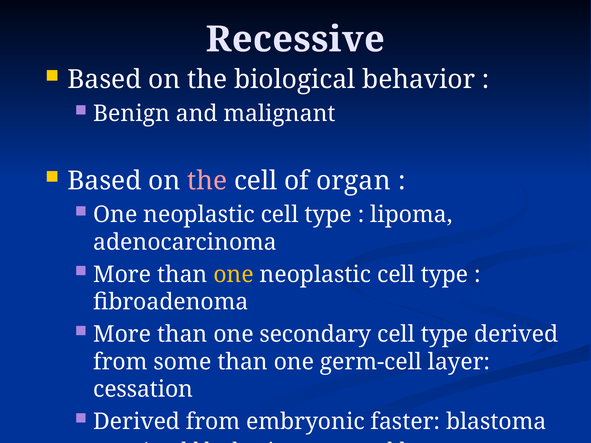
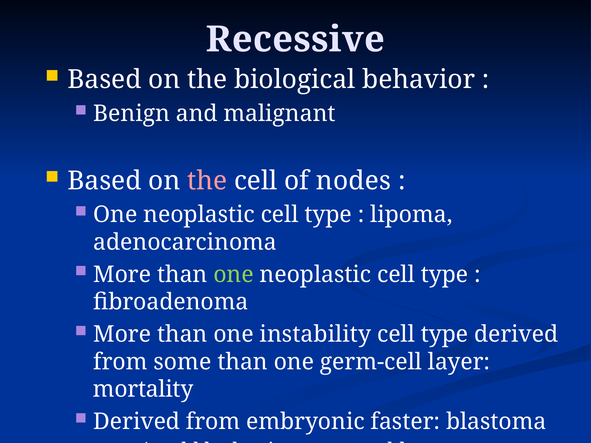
organ: organ -> nodes
one at (234, 275) colour: yellow -> light green
secondary: secondary -> instability
cessation: cessation -> mortality
